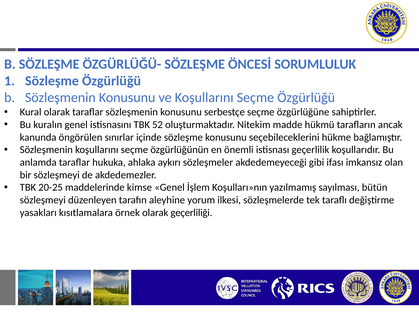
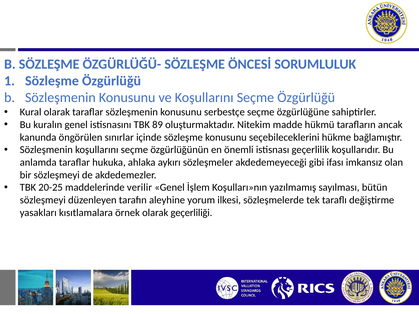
52: 52 -> 89
kimse: kimse -> verilir
